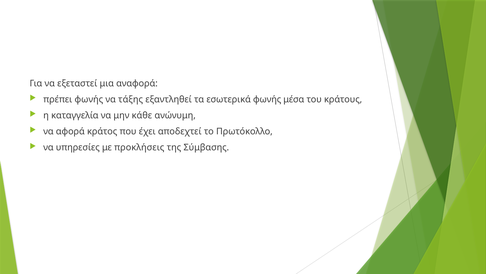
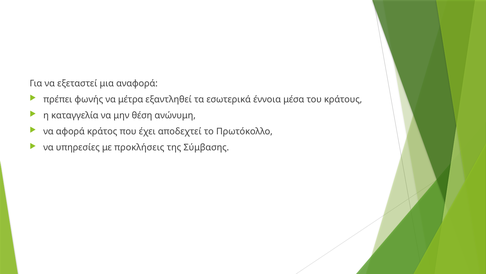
τάξης: τάξης -> μέτρα
εσωτερικά φωνής: φωνής -> έννοια
κάθε: κάθε -> θέση
